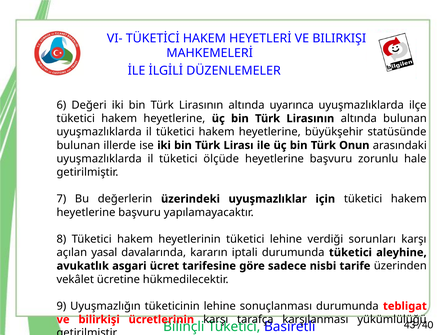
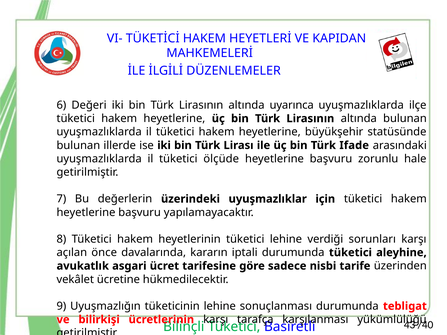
HEYETLERİ VE BILIRKIŞI: BILIRKIŞI -> KAPIDAN
Onun: Onun -> Ifade
yasal: yasal -> önce
